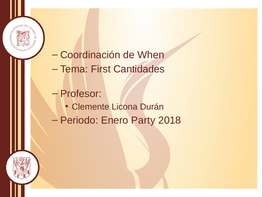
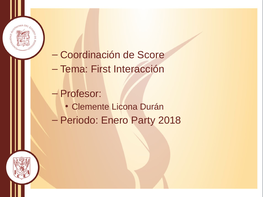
When: When -> Score
Cantidades: Cantidades -> Interacción
